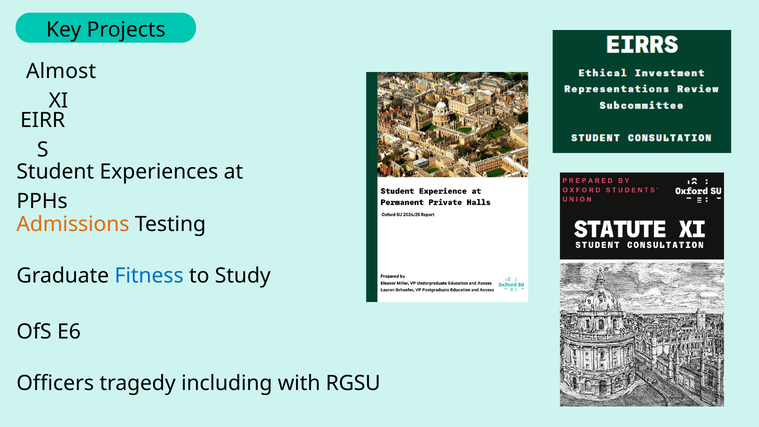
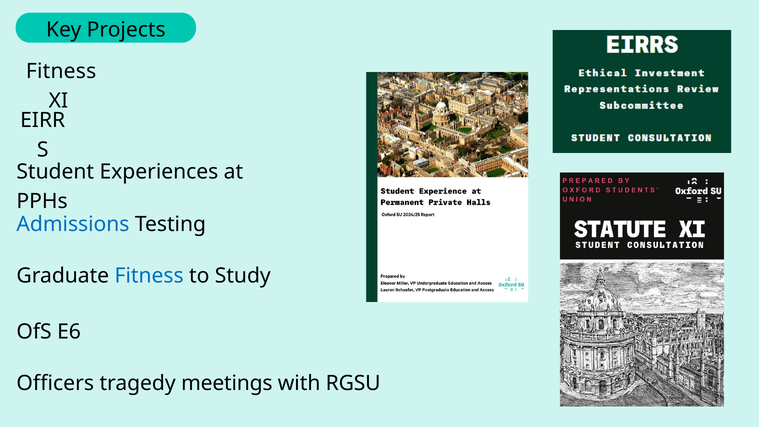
Almost at (61, 71): Almost -> Fitness
Admissions colour: orange -> blue
including: including -> meetings
